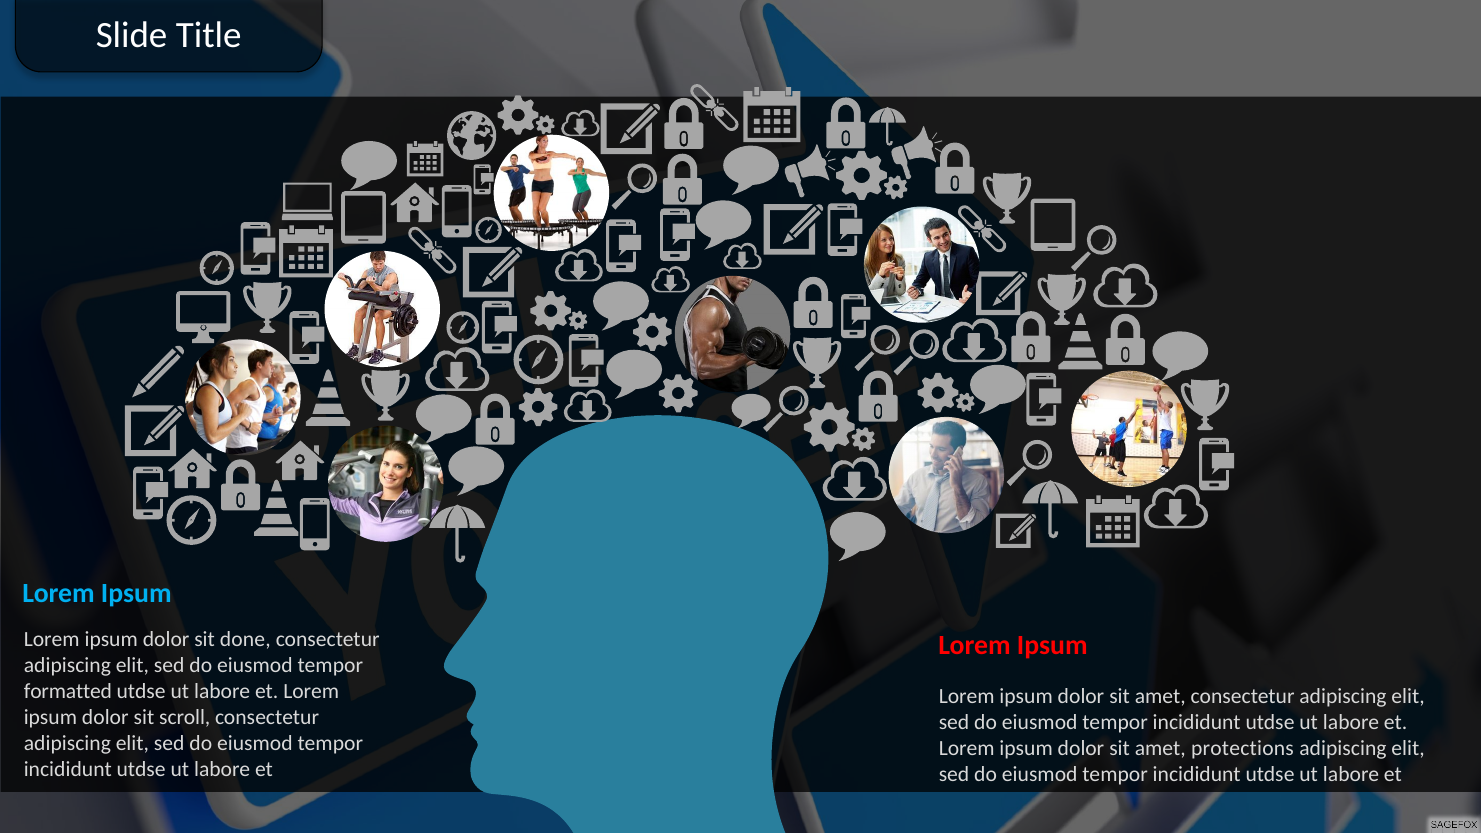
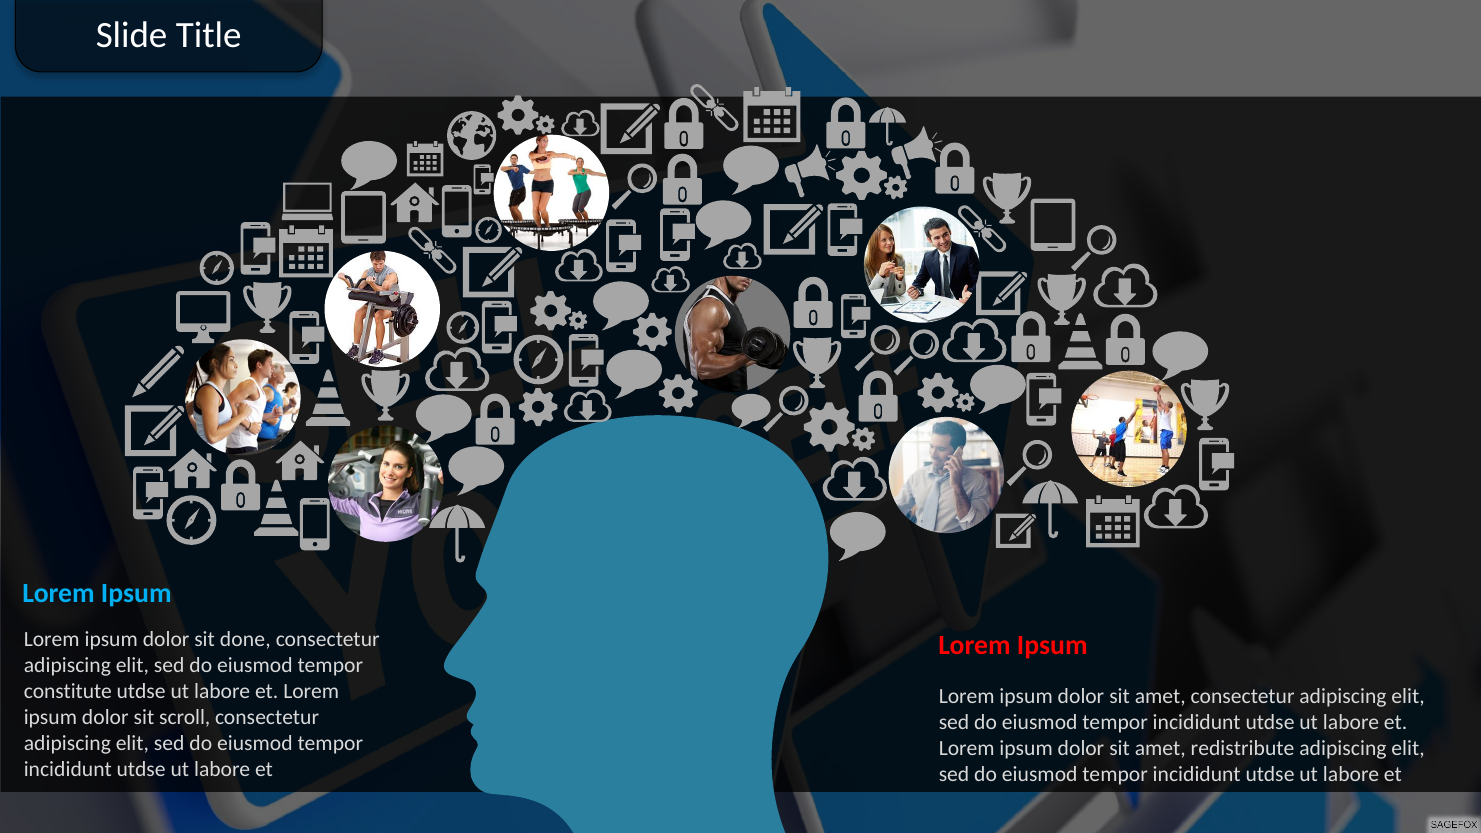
formatted: formatted -> constitute
protections: protections -> redistribute
